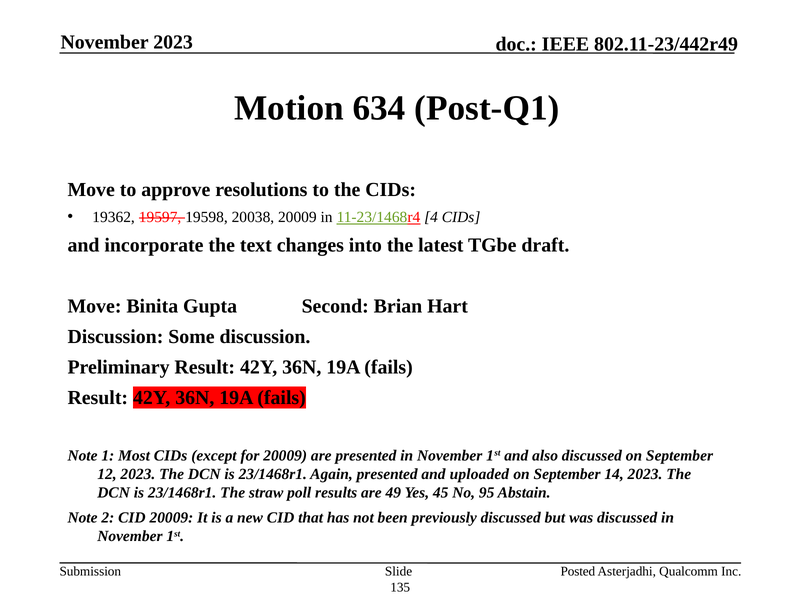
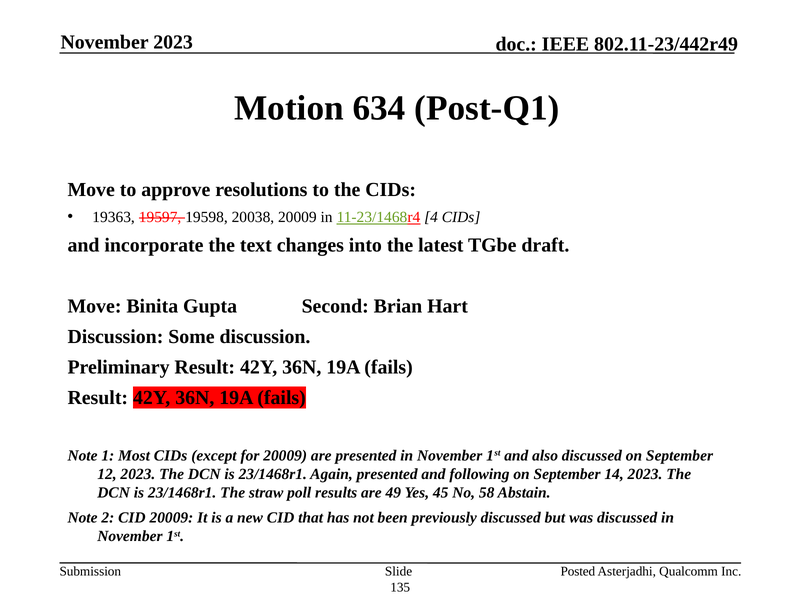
19362: 19362 -> 19363
uploaded: uploaded -> following
95: 95 -> 58
